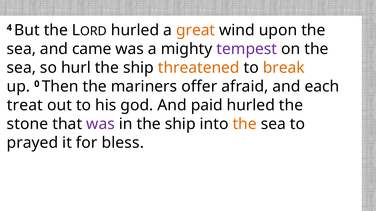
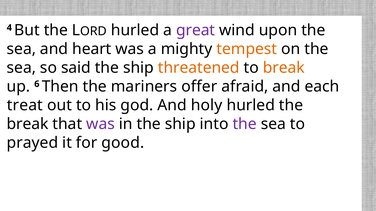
great colour: orange -> purple
came: came -> heart
tempest colour: purple -> orange
hurl: hurl -> said
0: 0 -> 6
paid: paid -> holy
stone at (27, 124): stone -> break
the at (245, 124) colour: orange -> purple
bless: bless -> good
